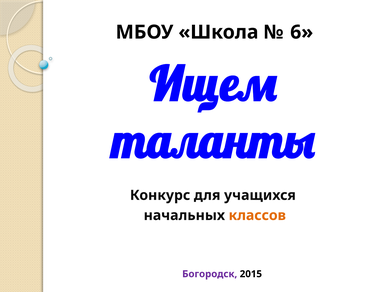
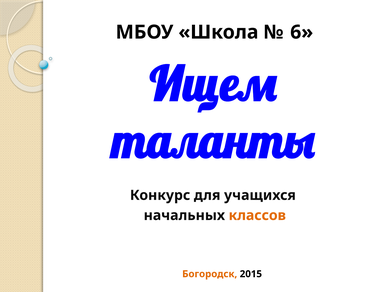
Богородск colour: purple -> orange
